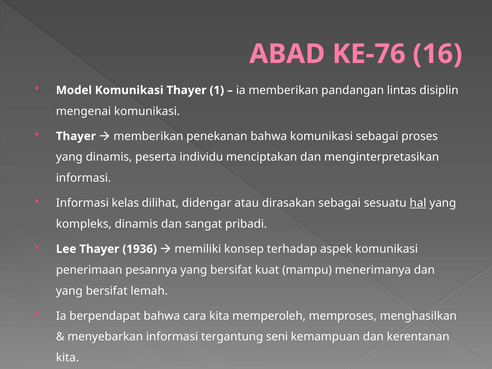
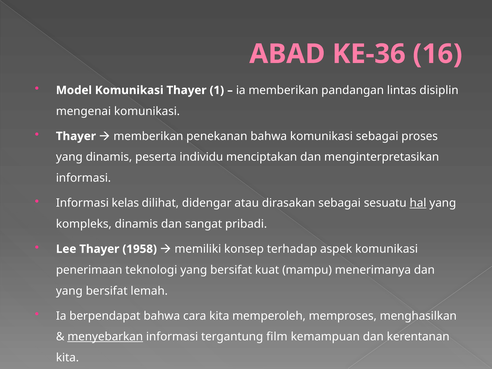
KE-76: KE-76 -> KE-36
1936: 1936 -> 1958
pesannya: pesannya -> teknologi
menyebarkan underline: none -> present
seni: seni -> film
